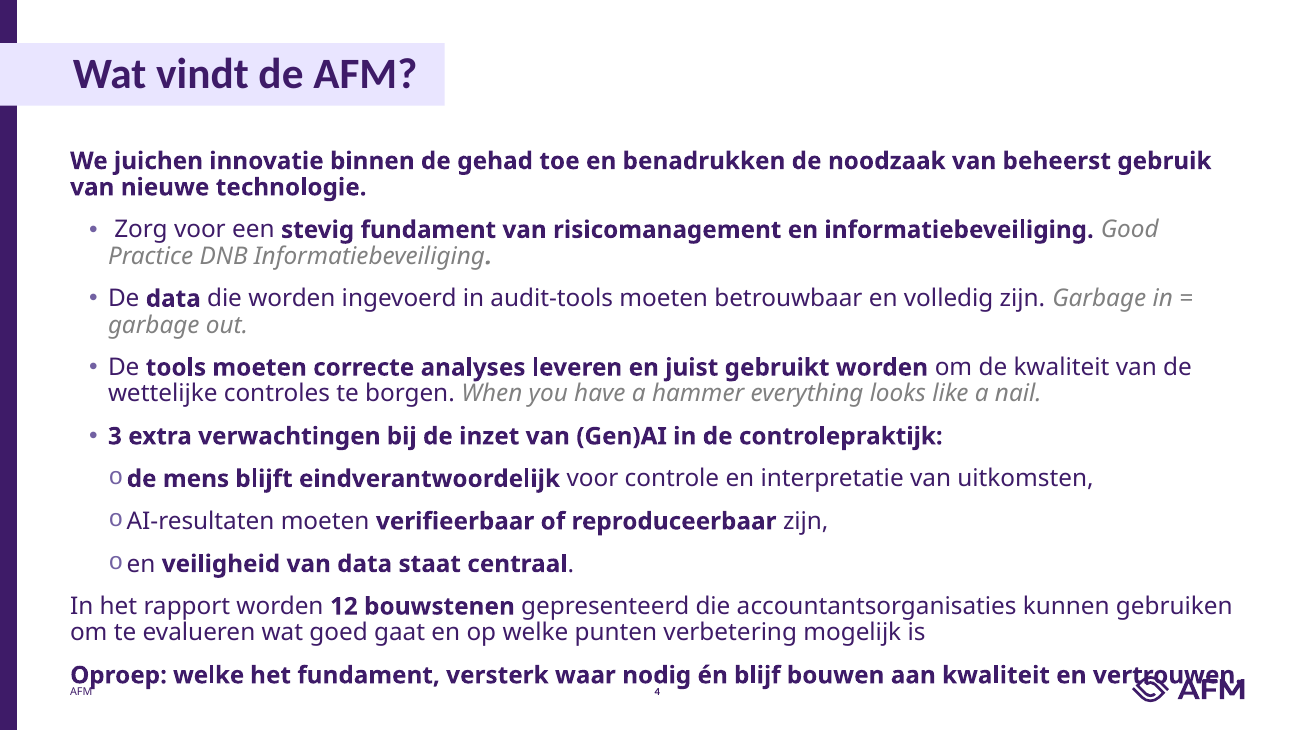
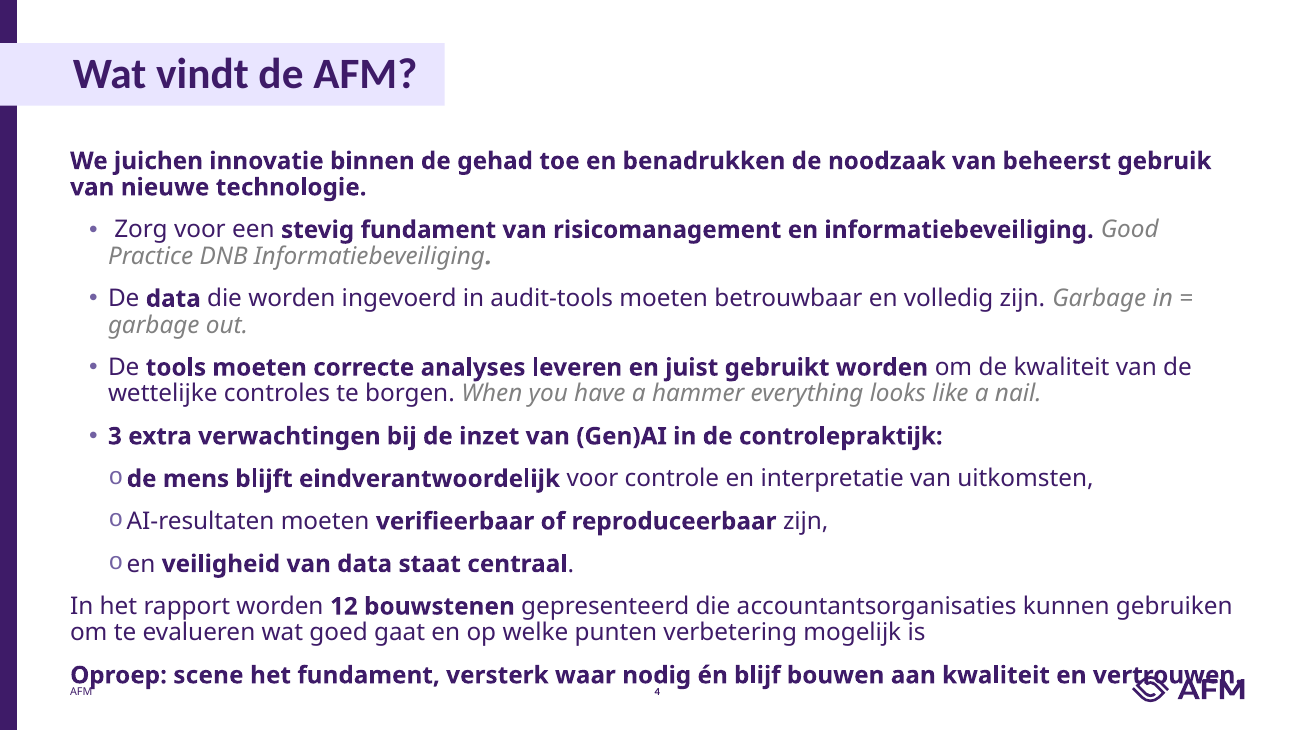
welke at (209, 675): welke -> scene
